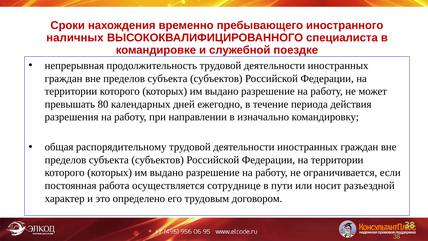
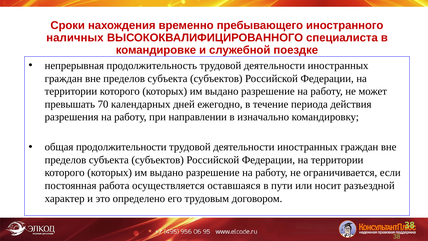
80: 80 -> 70
распорядительному: распорядительному -> продолжительности
сотруднице: сотруднице -> оставшаяся
